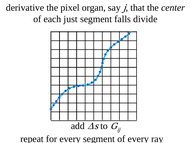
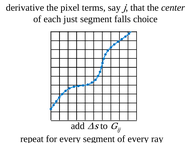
organ: organ -> terms
divide: divide -> choice
